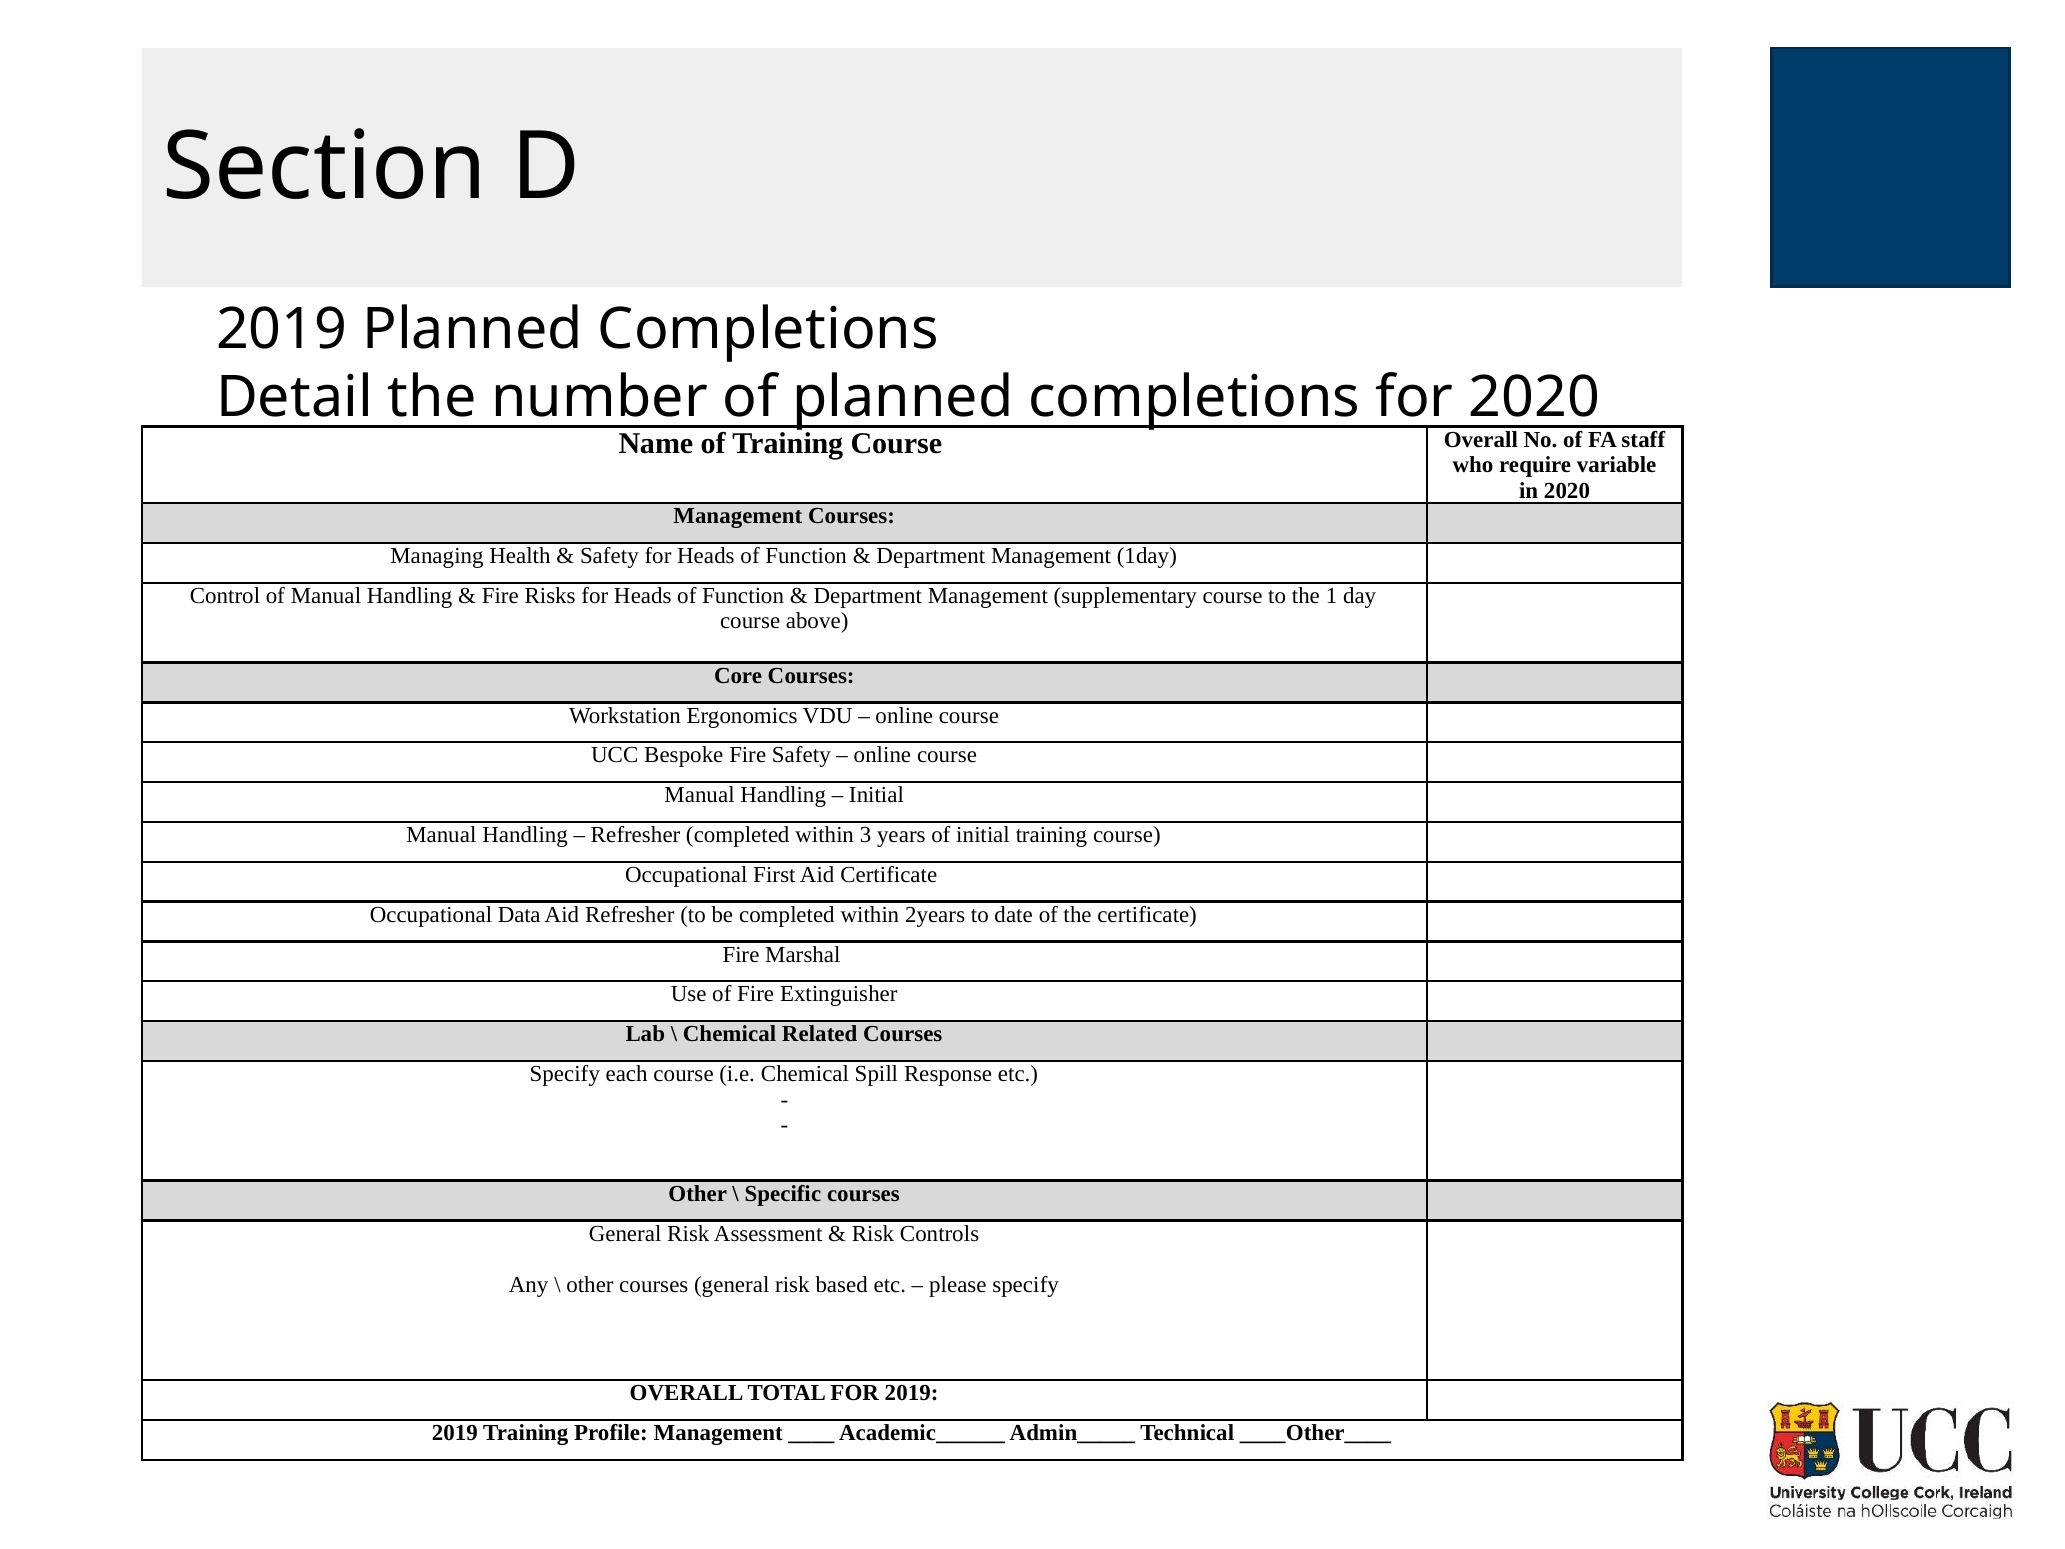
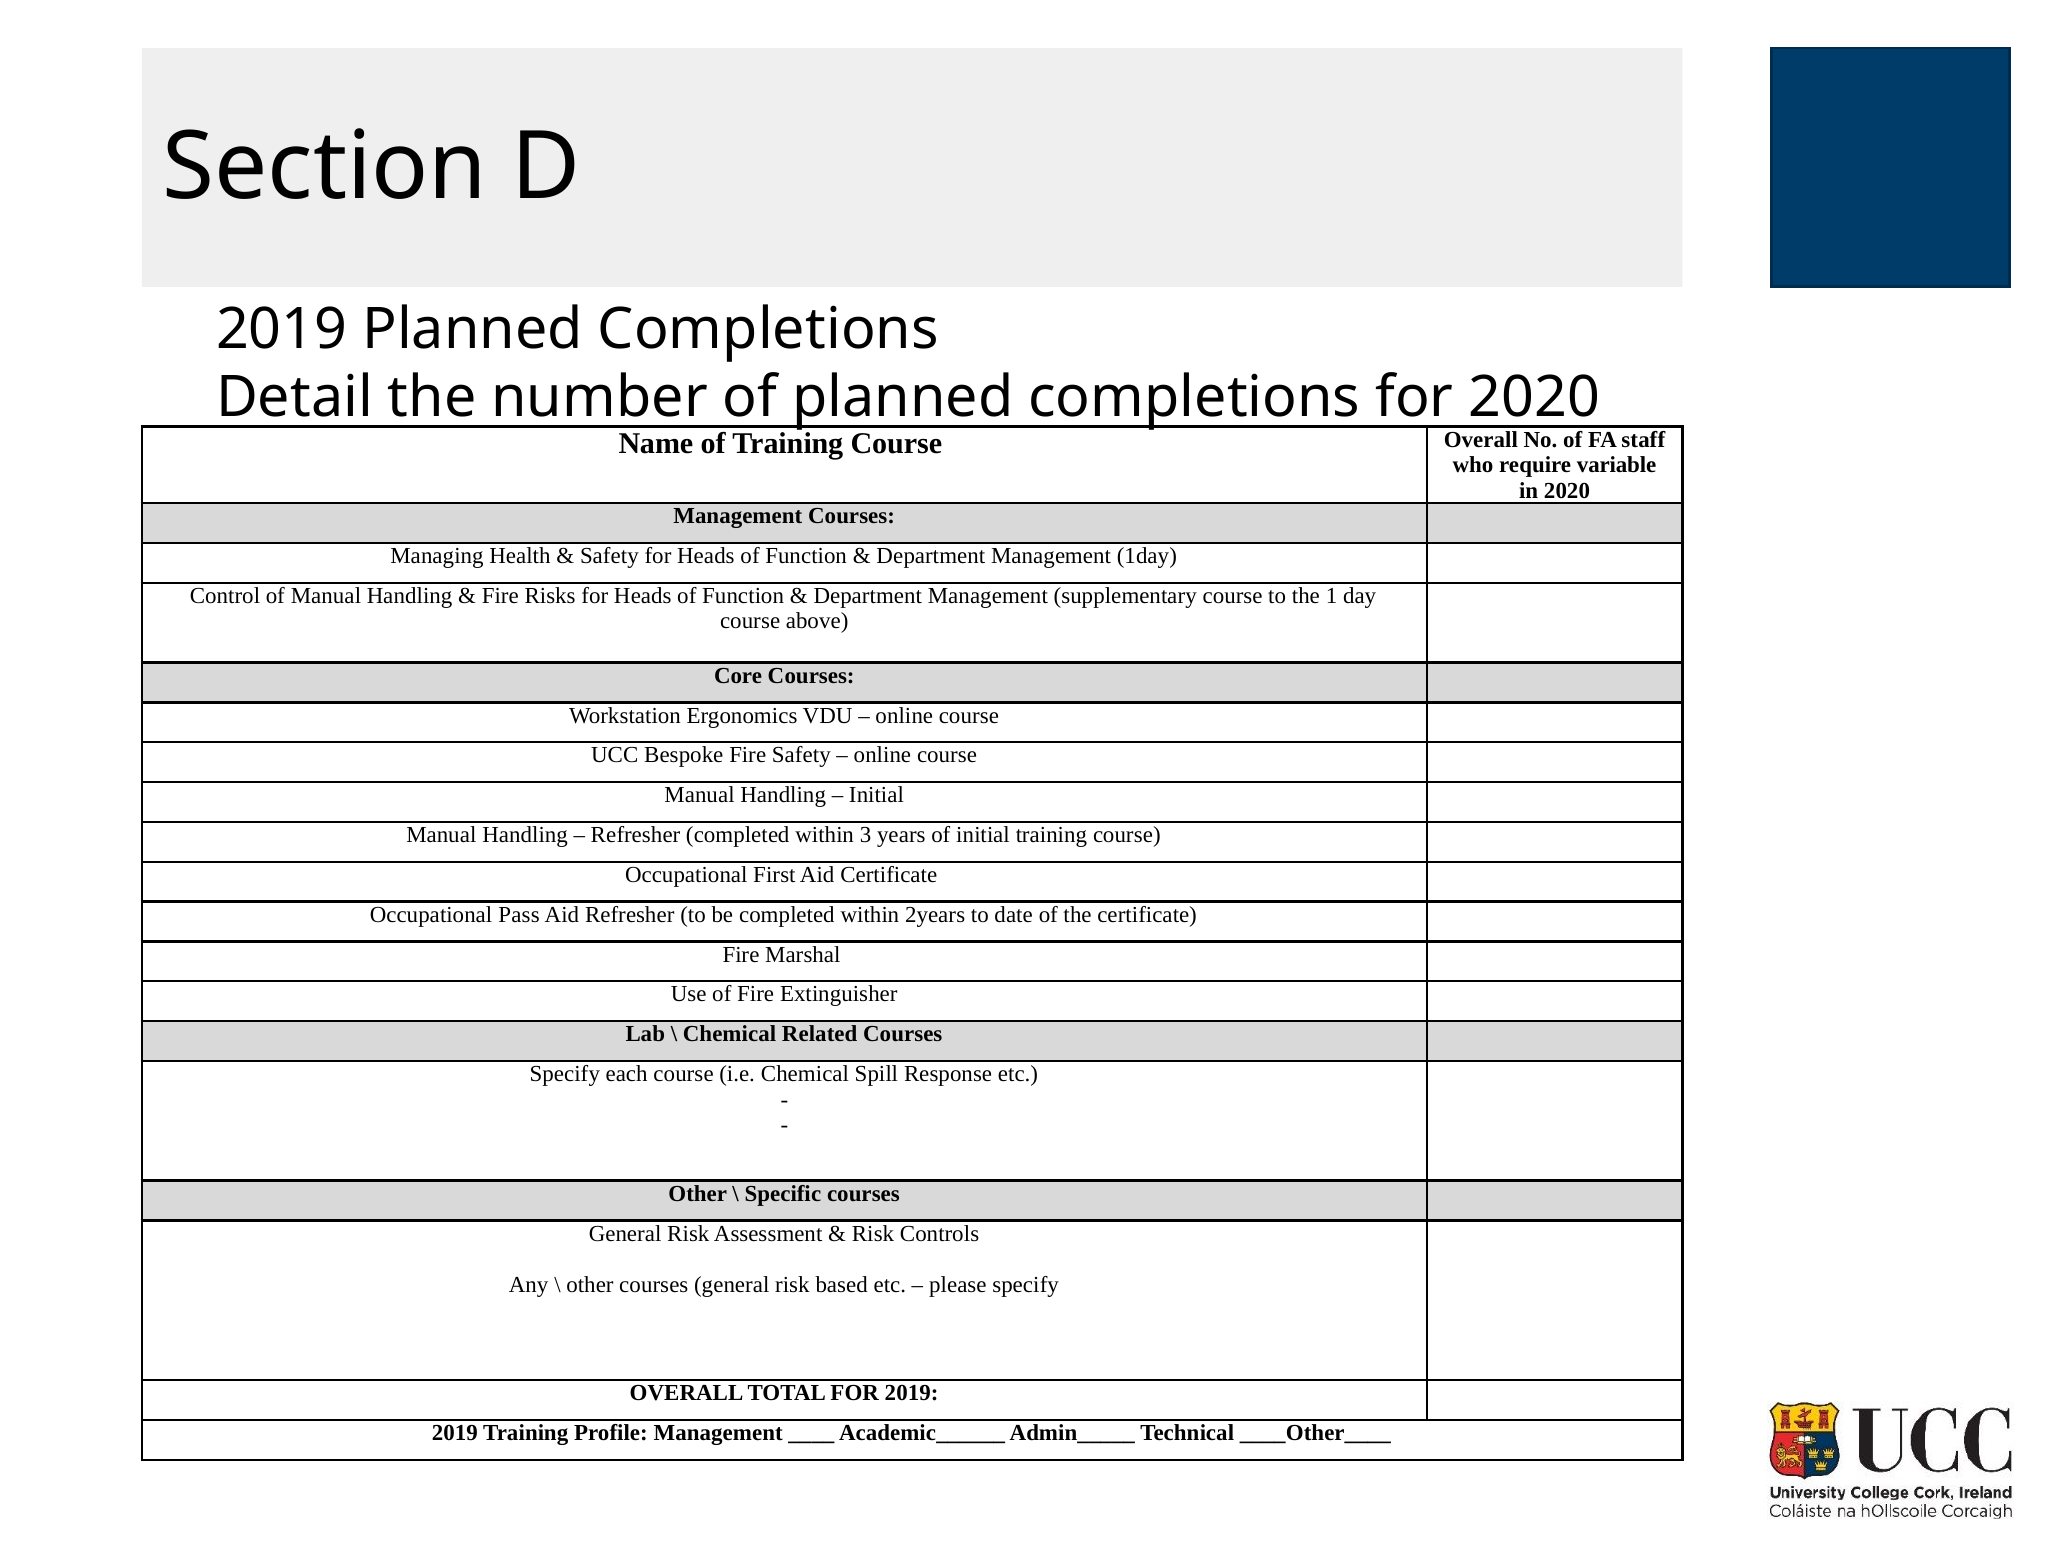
Data: Data -> Pass
